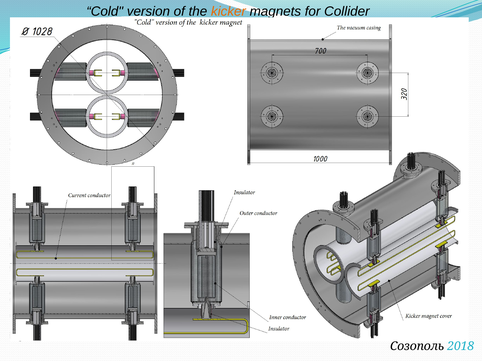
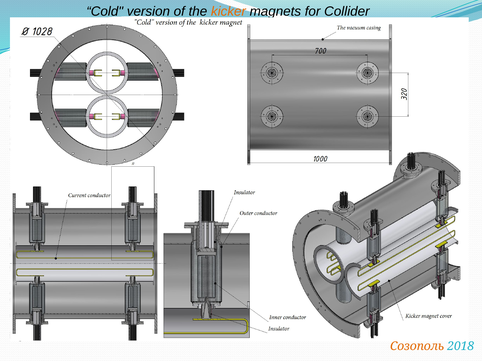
Созополь colour: black -> orange
